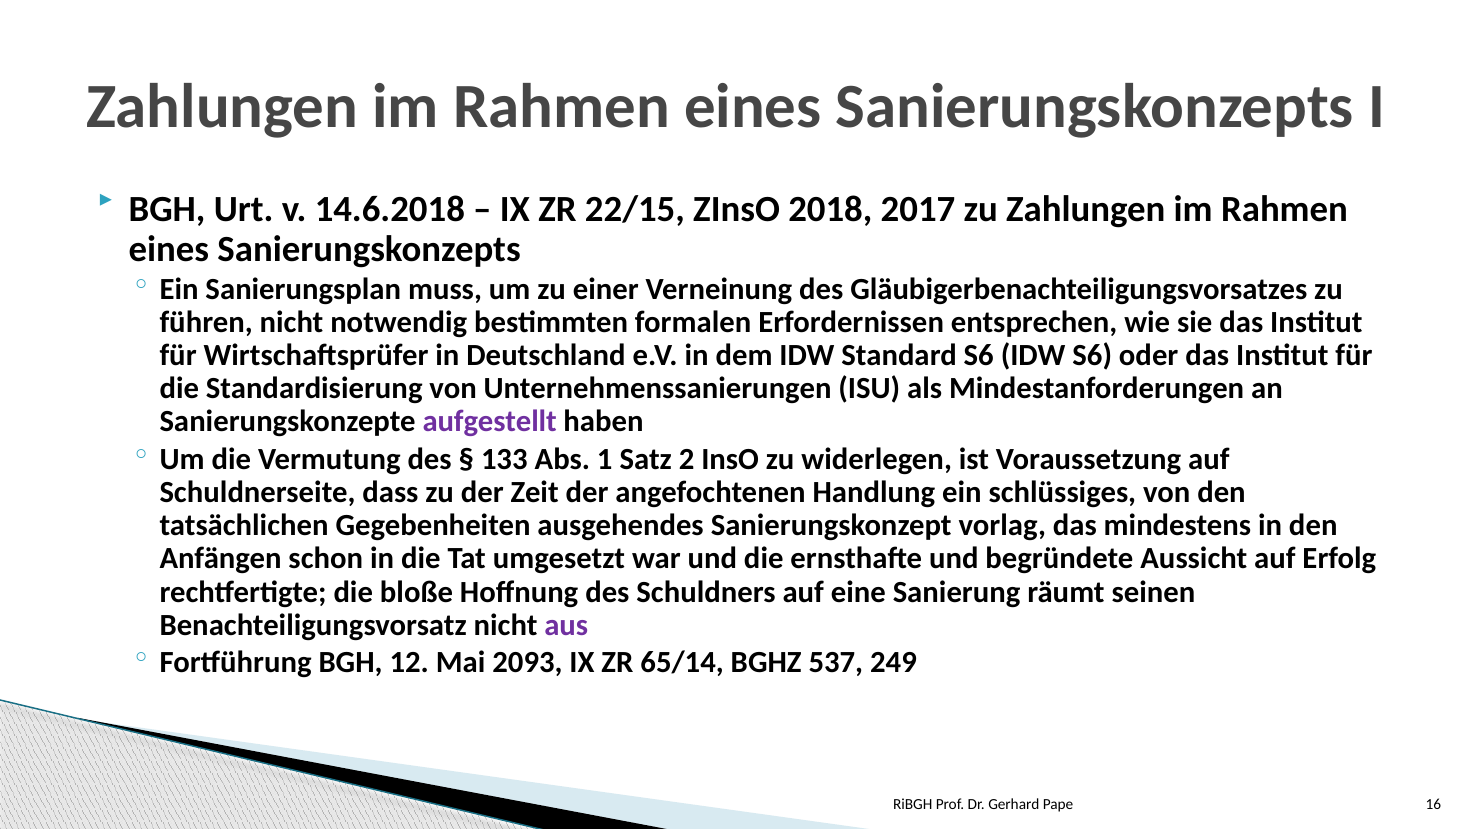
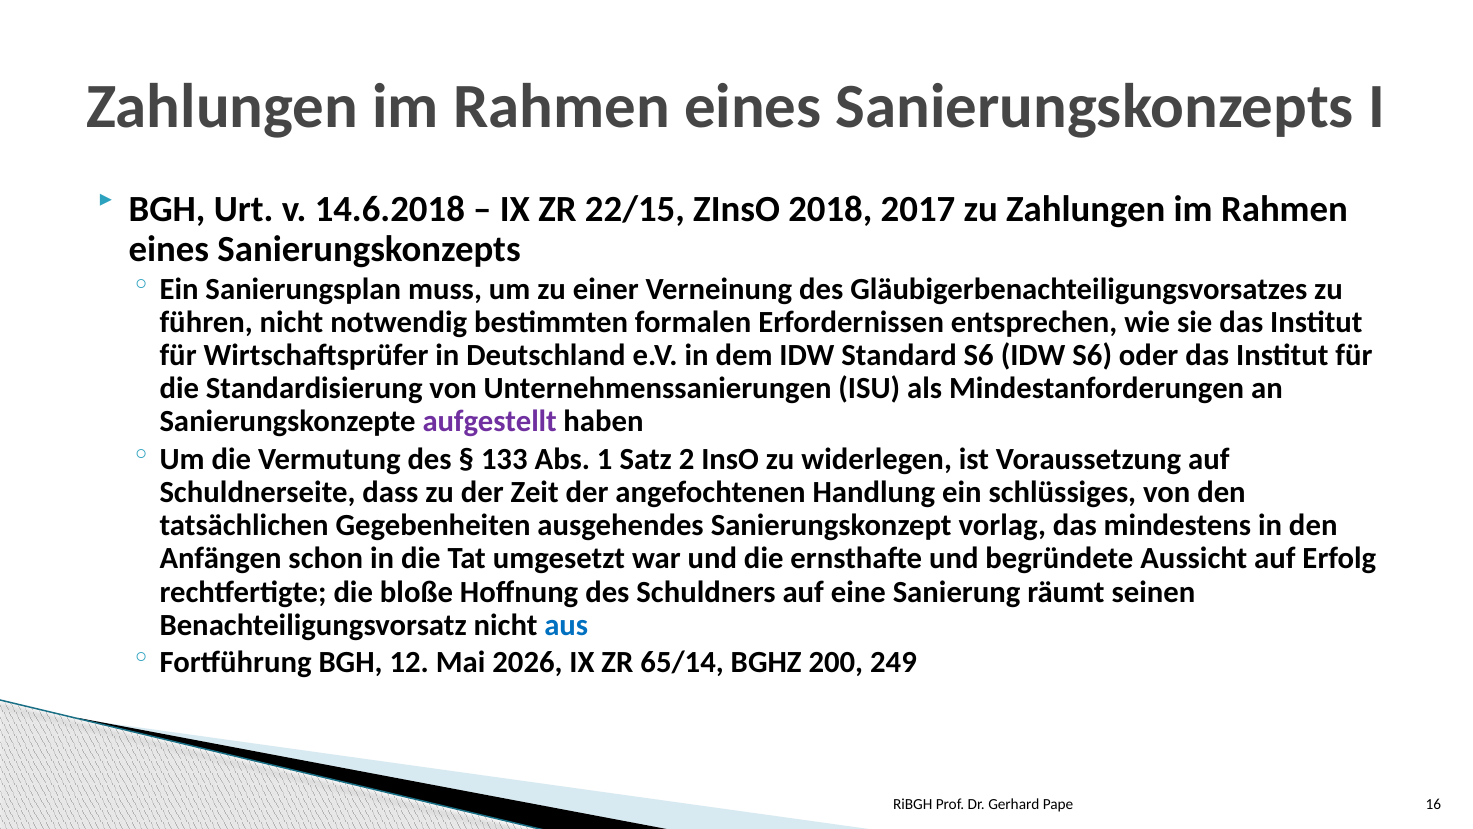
aus colour: purple -> blue
2093: 2093 -> 2026
537: 537 -> 200
